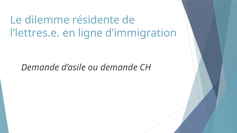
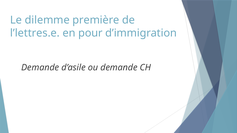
résidente: résidente -> première
ligne: ligne -> pour
